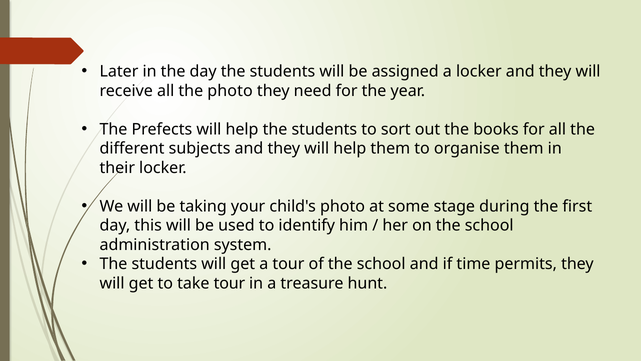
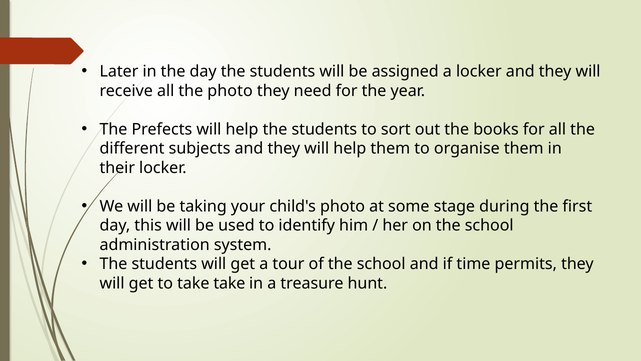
take tour: tour -> take
